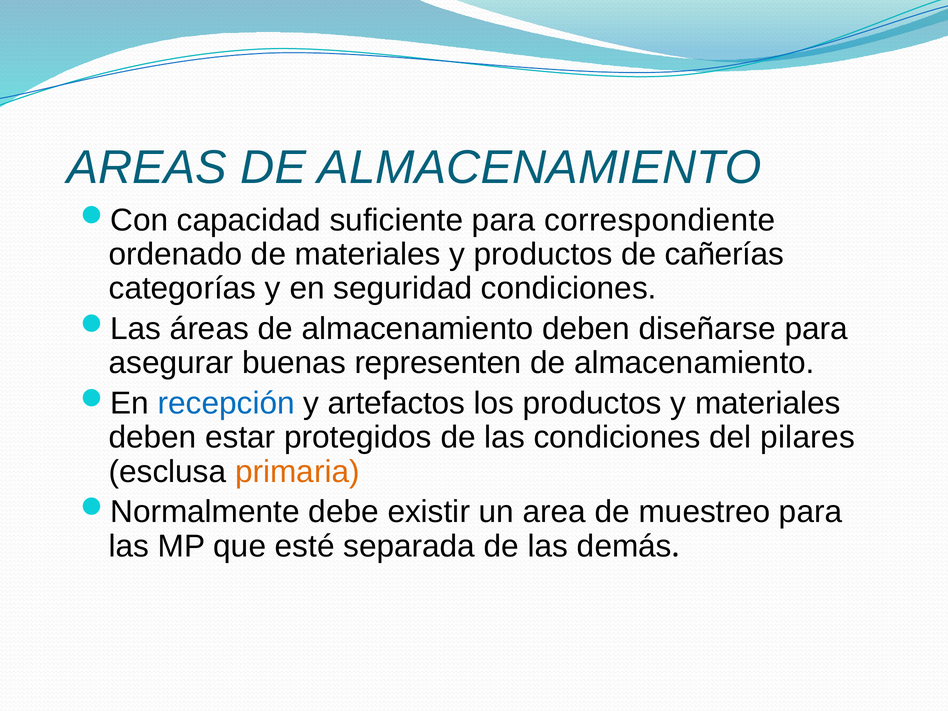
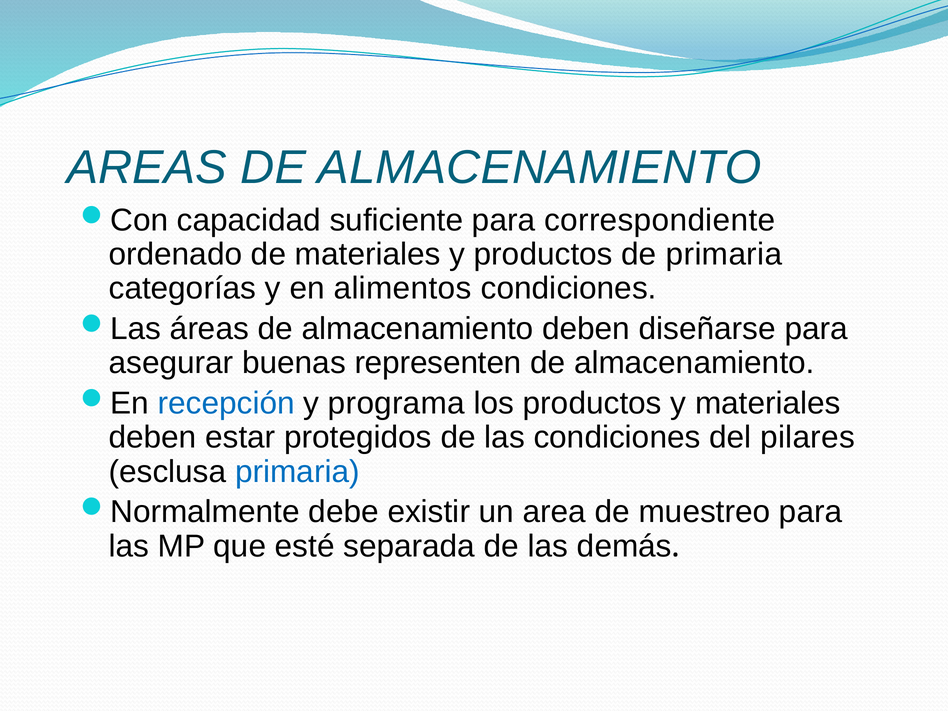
de cañerías: cañerías -> primaria
seguridad: seguridad -> alimentos
artefactos: artefactos -> programa
primaria at (297, 472) colour: orange -> blue
